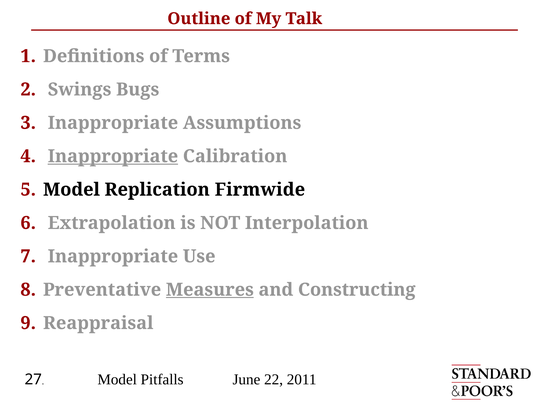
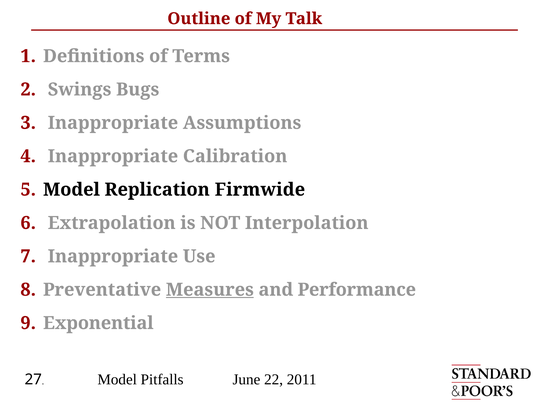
Inappropriate at (113, 156) underline: present -> none
Constructing: Constructing -> Performance
Reappraisal: Reappraisal -> Exponential
